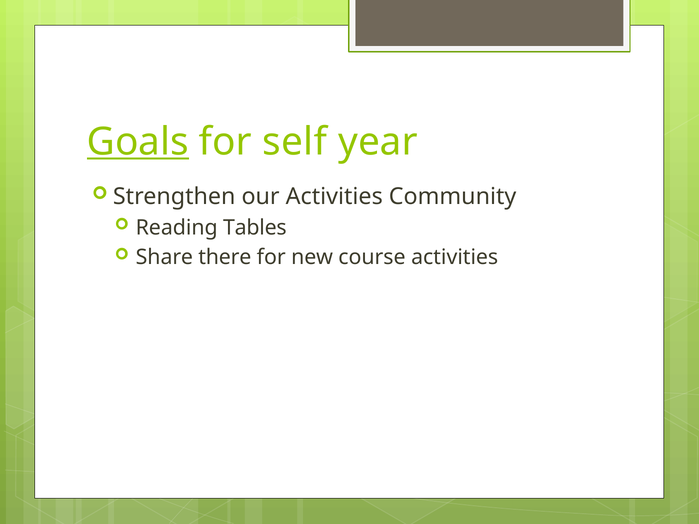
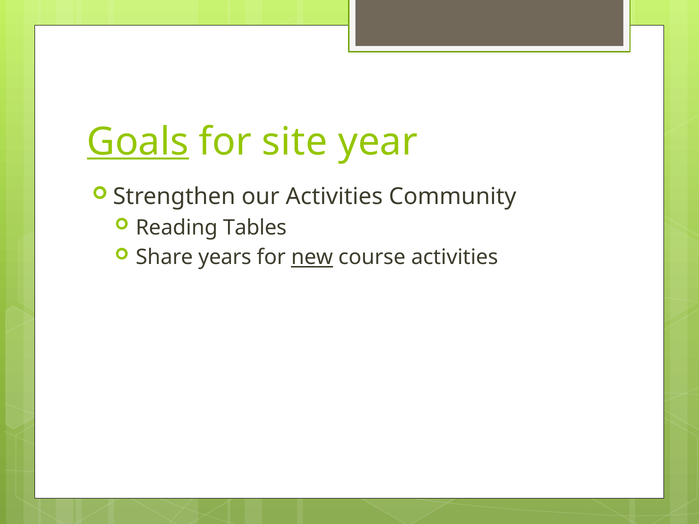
self: self -> site
there: there -> years
new underline: none -> present
